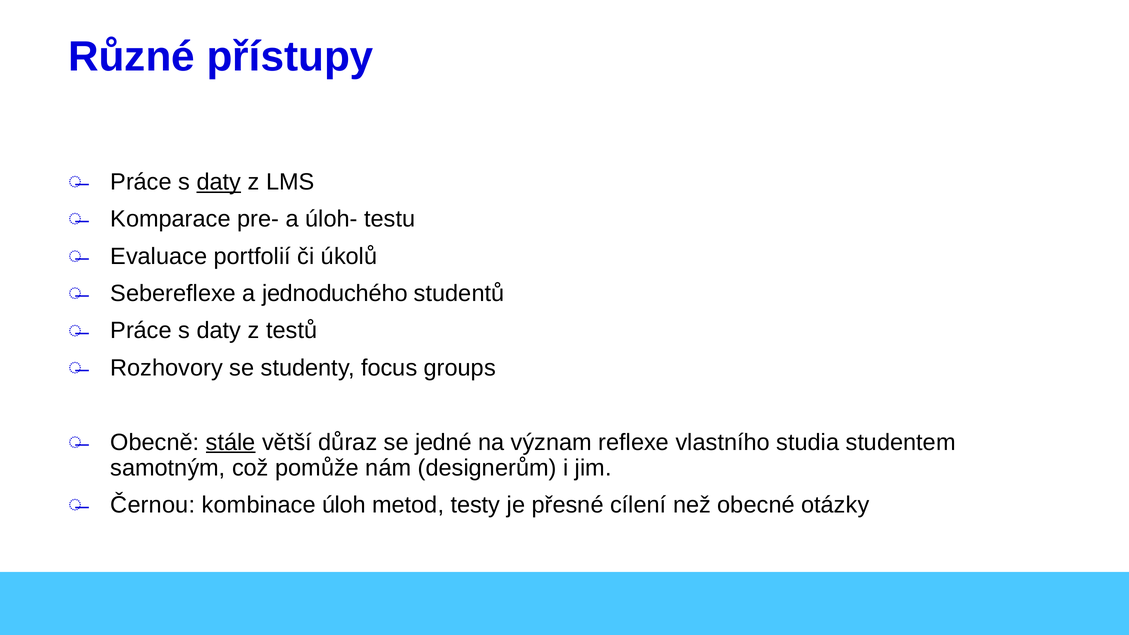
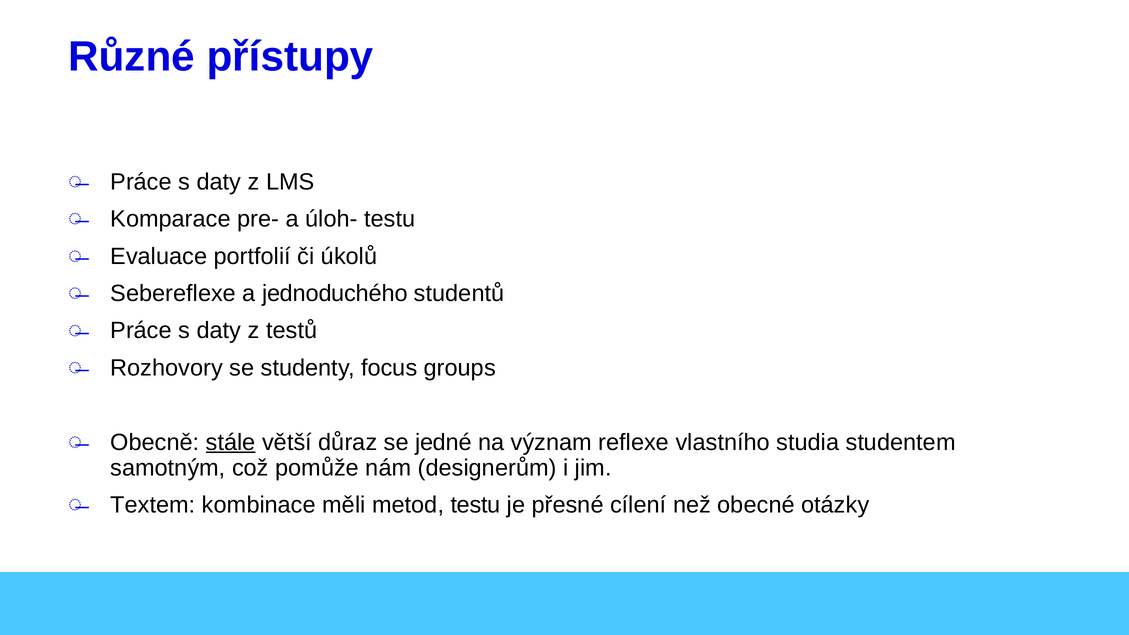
daty at (219, 182) underline: present -> none
Černou: Černou -> Textem
úloh: úloh -> měli
metod testy: testy -> testu
